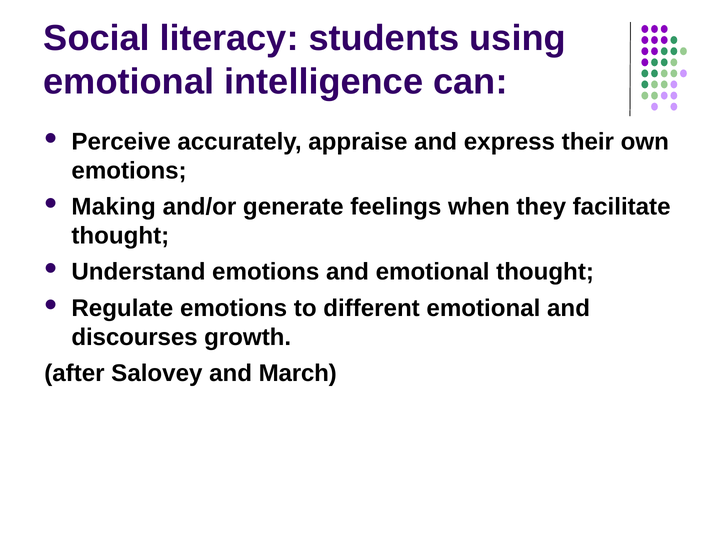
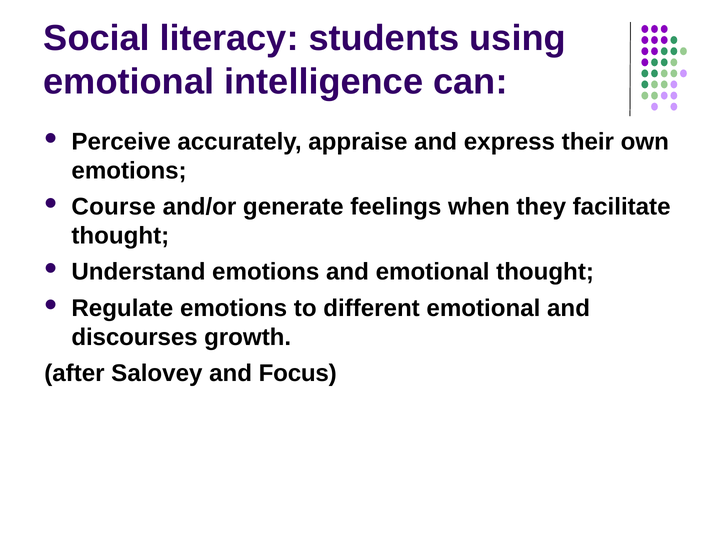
Making: Making -> Course
March: March -> Focus
